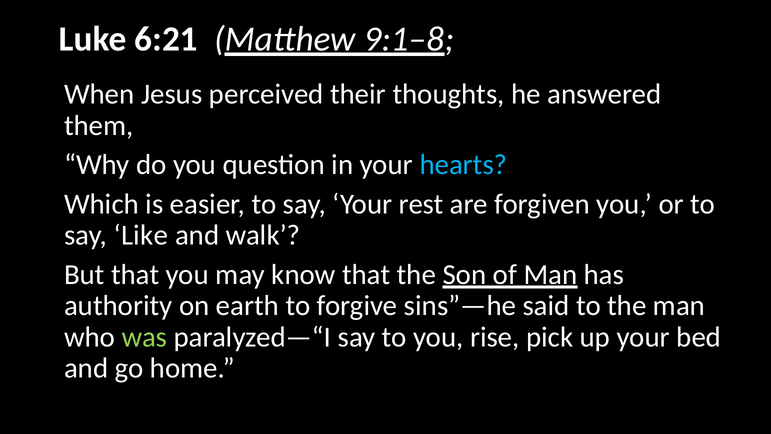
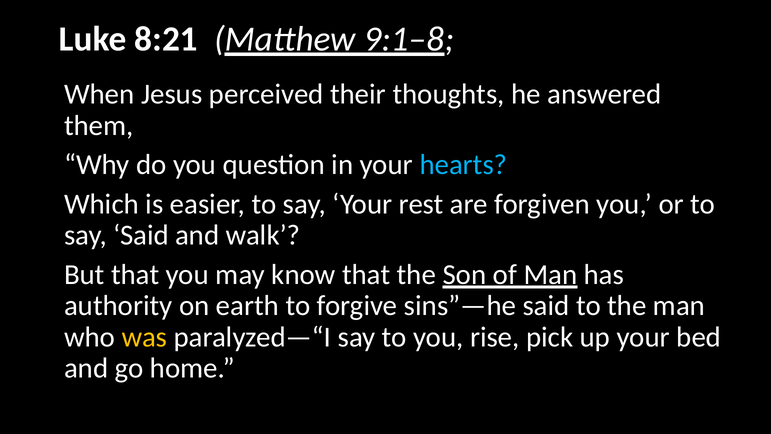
6:21: 6:21 -> 8:21
say Like: Like -> Said
was colour: light green -> yellow
